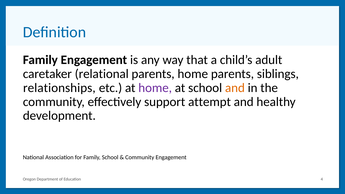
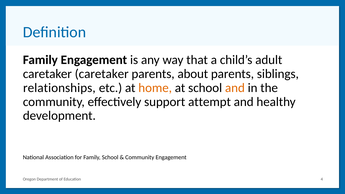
caretaker relational: relational -> caretaker
parents home: home -> about
home at (155, 88) colour: purple -> orange
